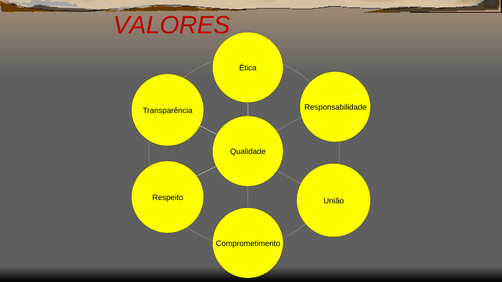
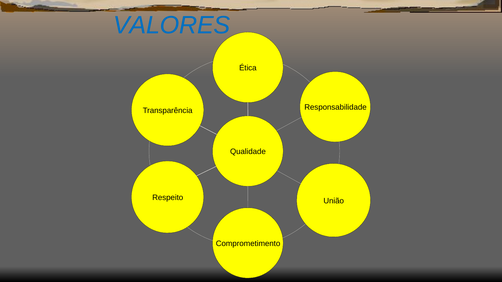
VALORES colour: red -> blue
